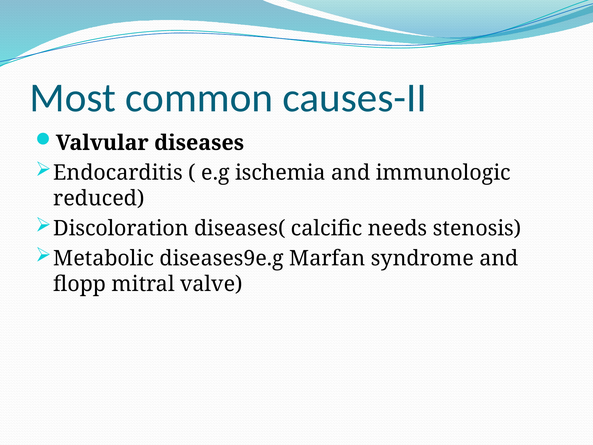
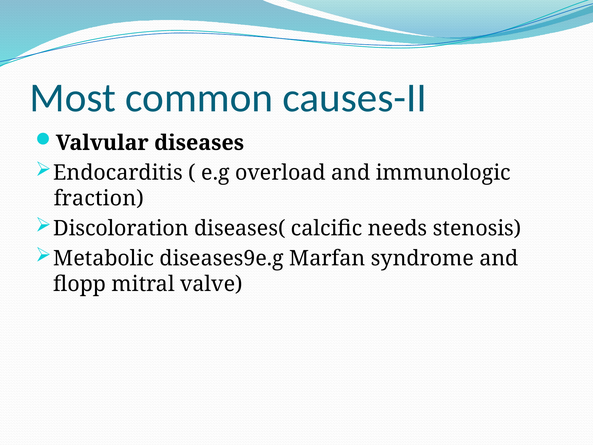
ischemia: ischemia -> overload
reduced: reduced -> fraction
